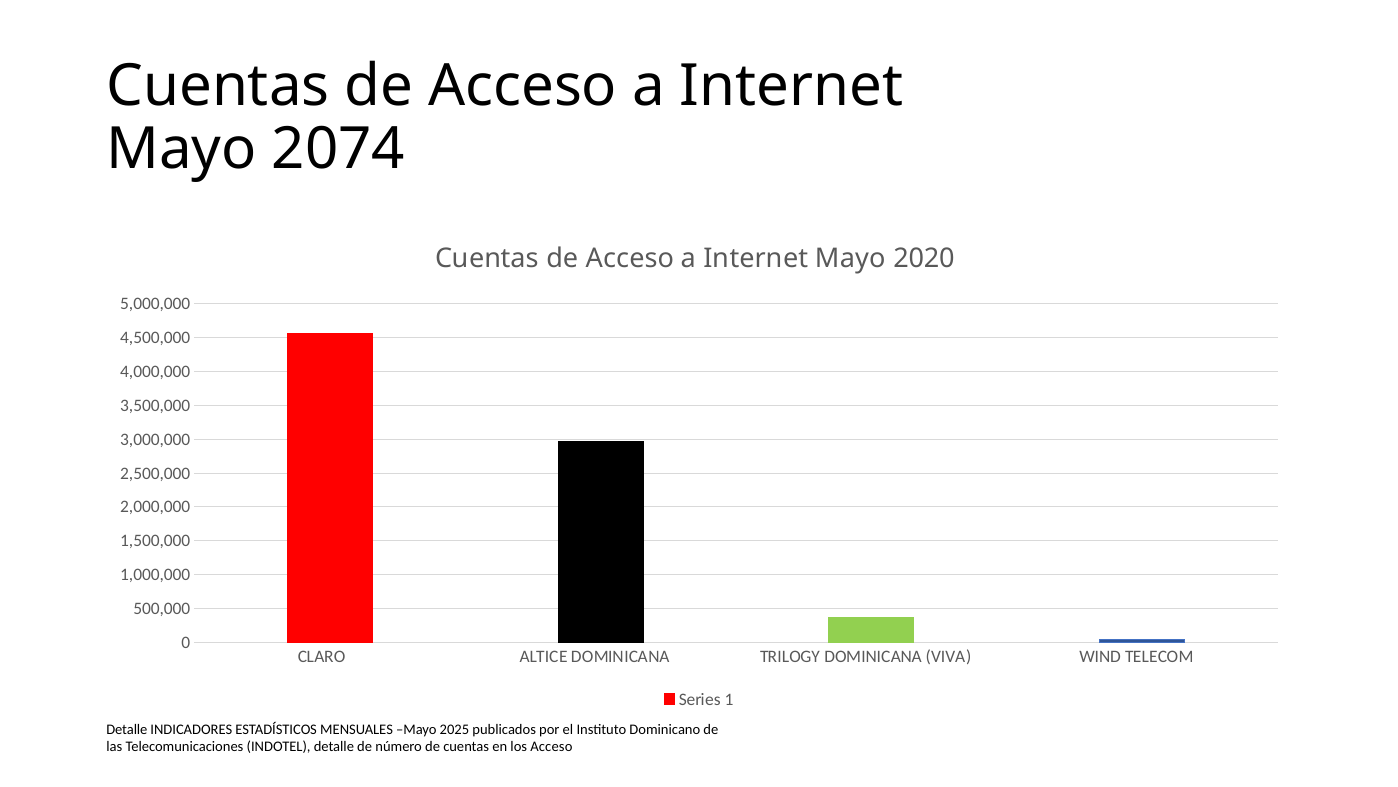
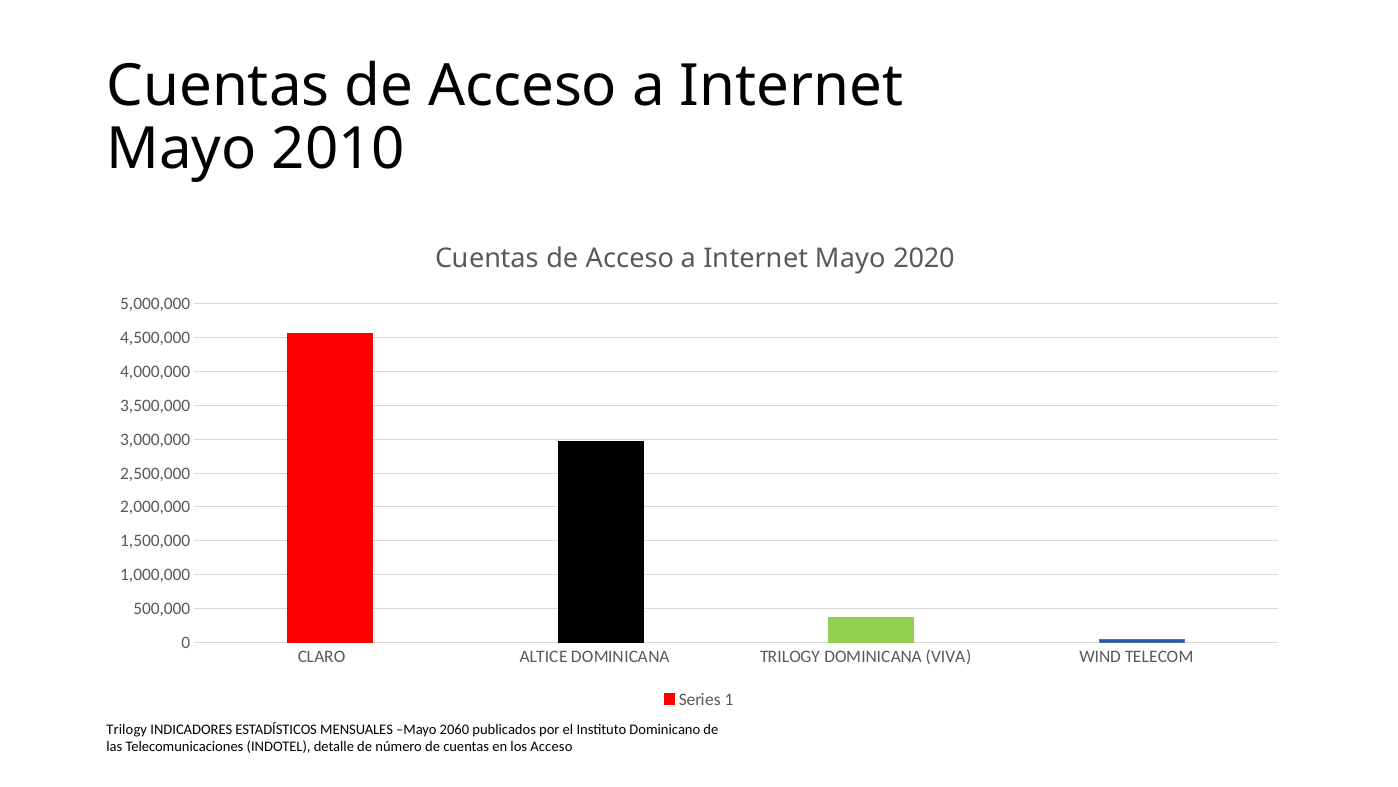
2074: 2074 -> 2010
Detalle at (127, 729): Detalle -> Trilogy
2025: 2025 -> 2060
